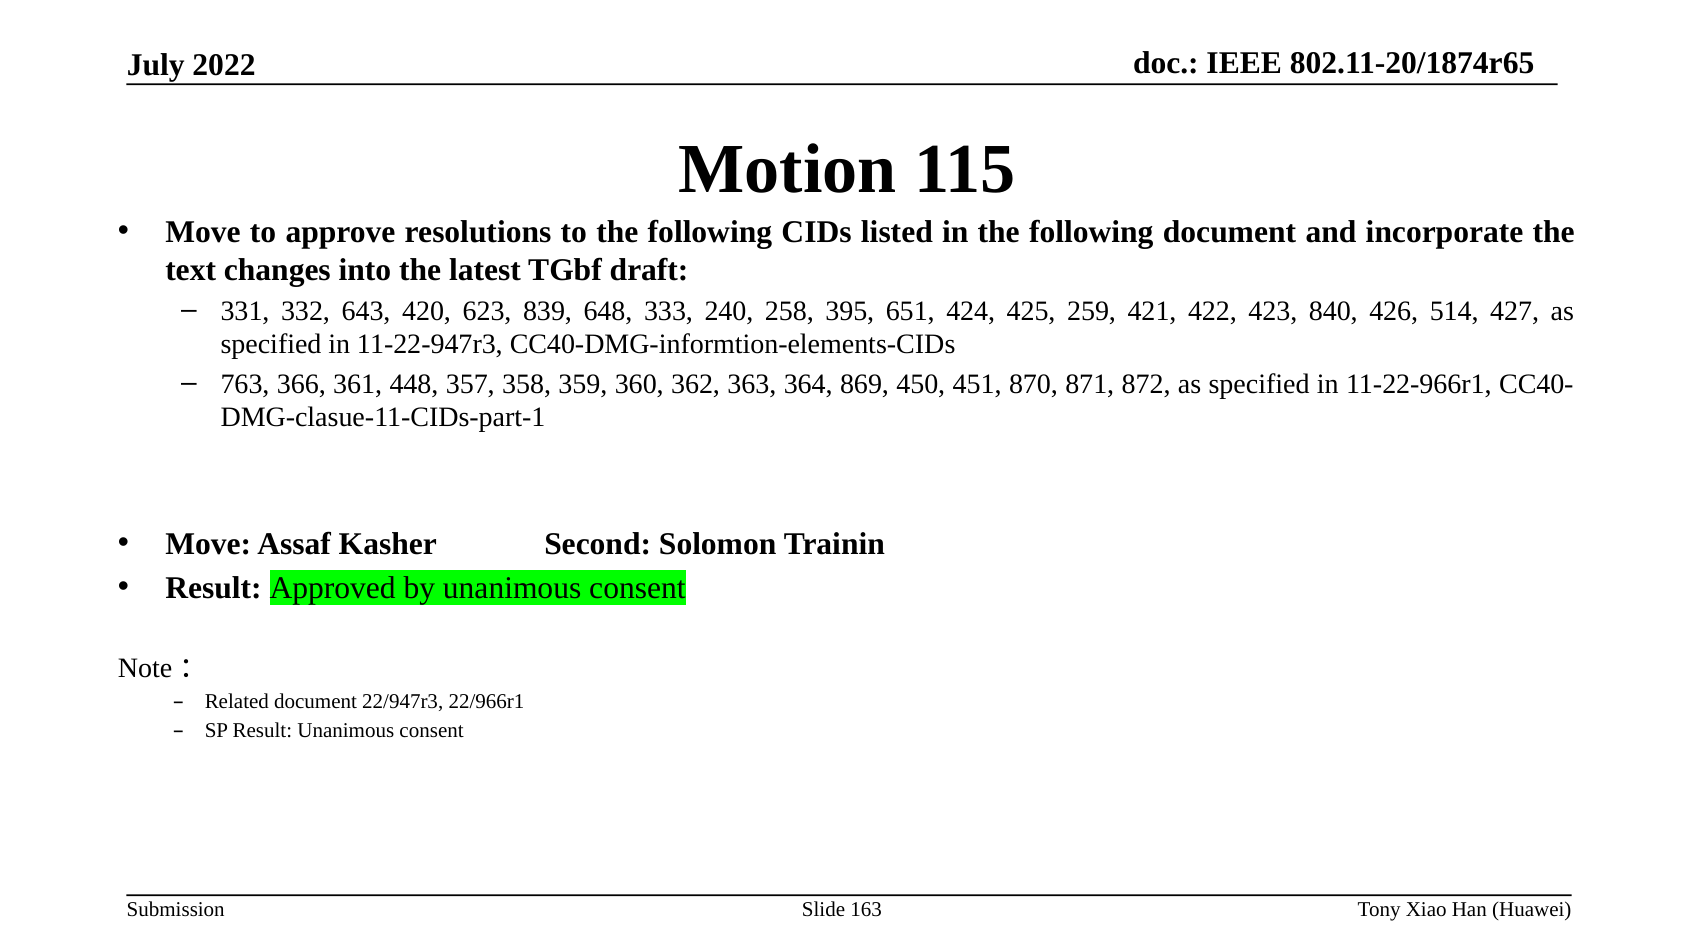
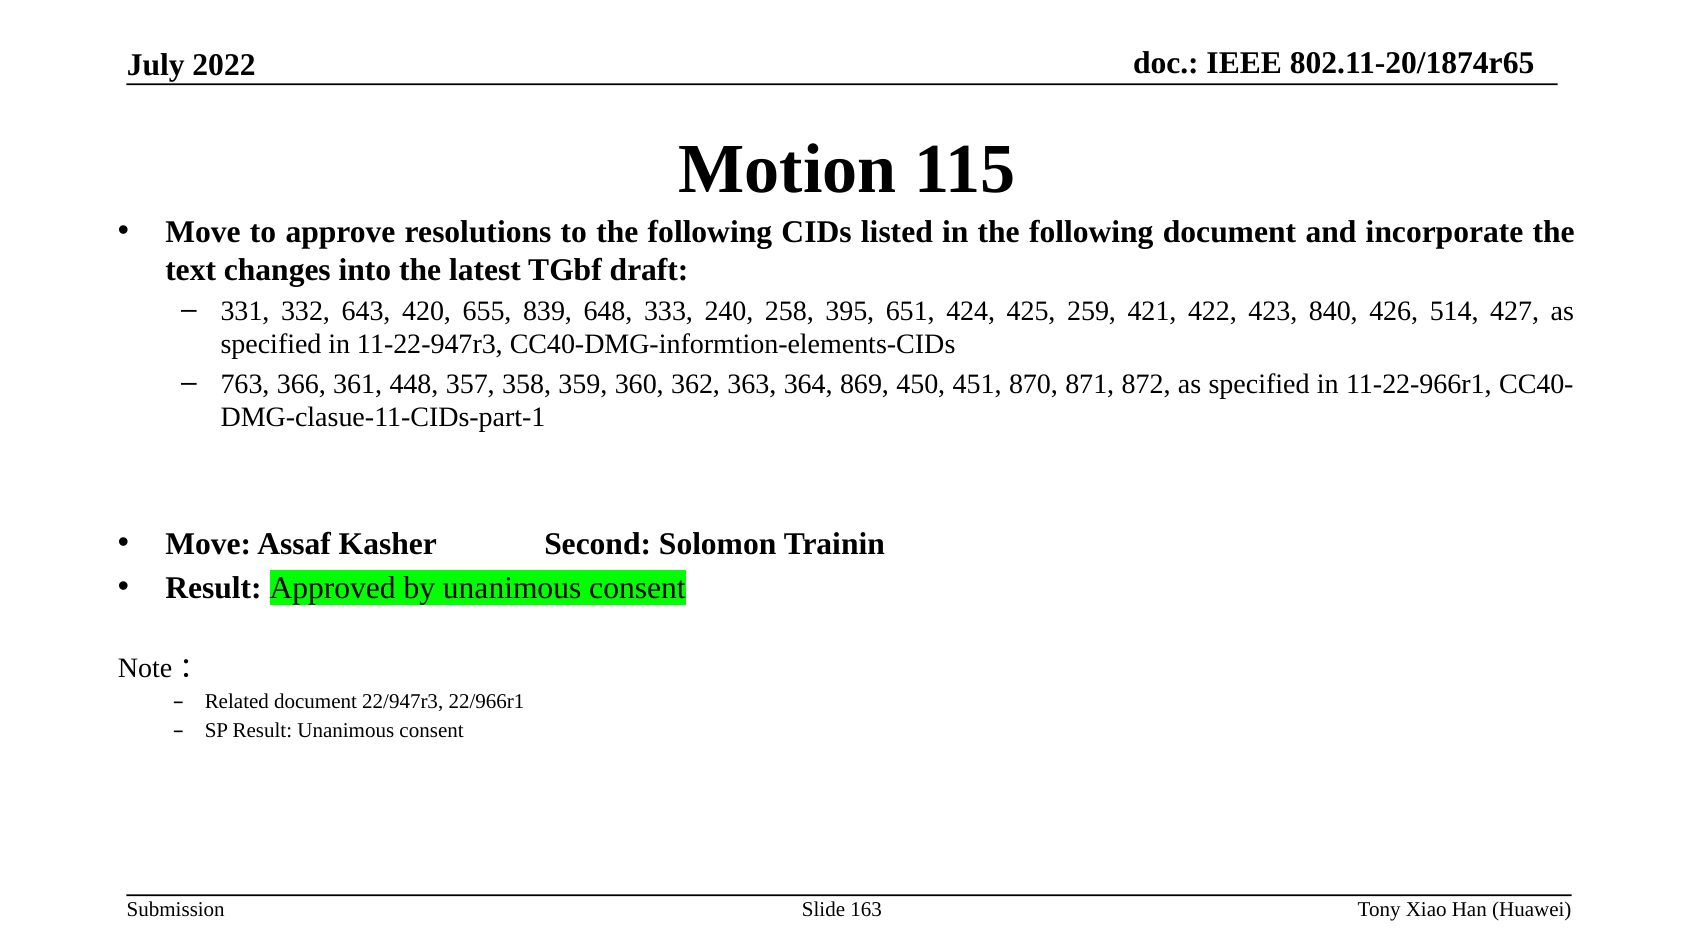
623: 623 -> 655
